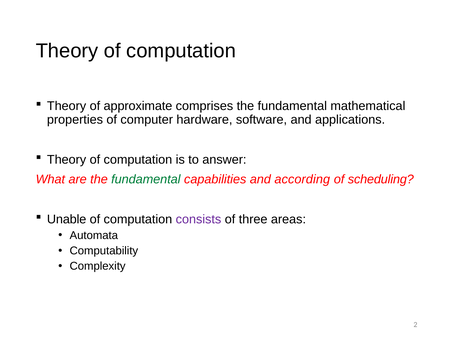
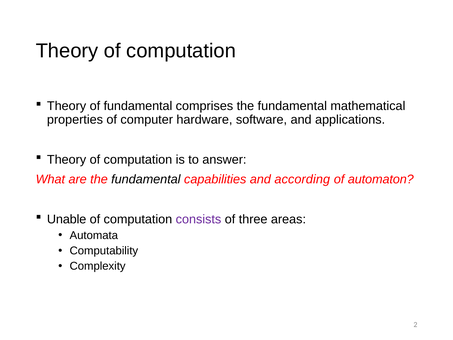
of approximate: approximate -> fundamental
fundamental at (146, 179) colour: green -> black
scheduling: scheduling -> automaton
